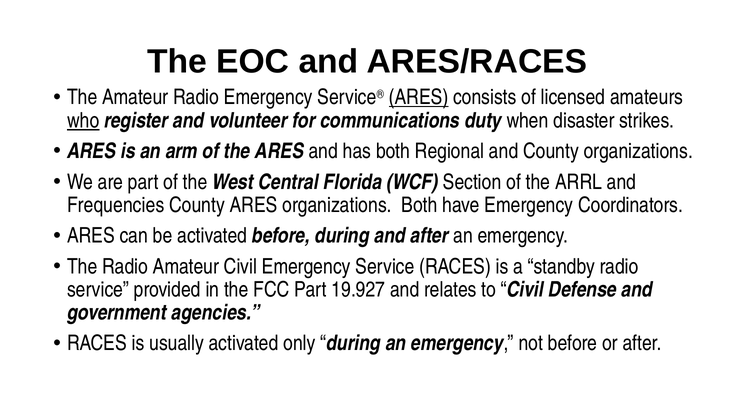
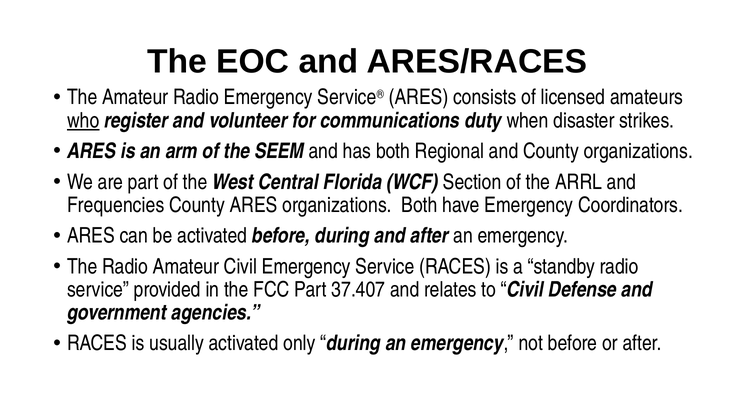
ARES at (419, 97) underline: present -> none
the ARES: ARES -> SEEM
19.927: 19.927 -> 37.407
